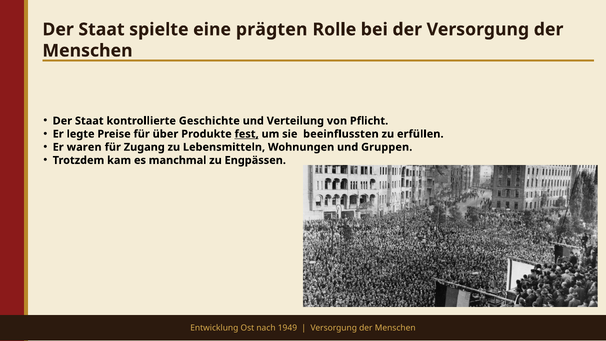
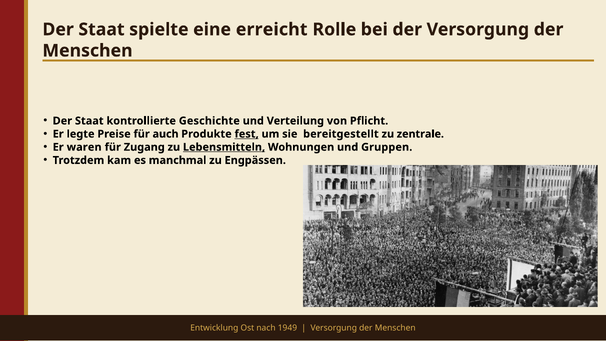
prägten: prägten -> erreicht
über: über -> auch
beeinflussten: beeinflussten -> bereitgestellt
erfüllen: erfüllen -> zentrale
Lebensmitteln underline: none -> present
